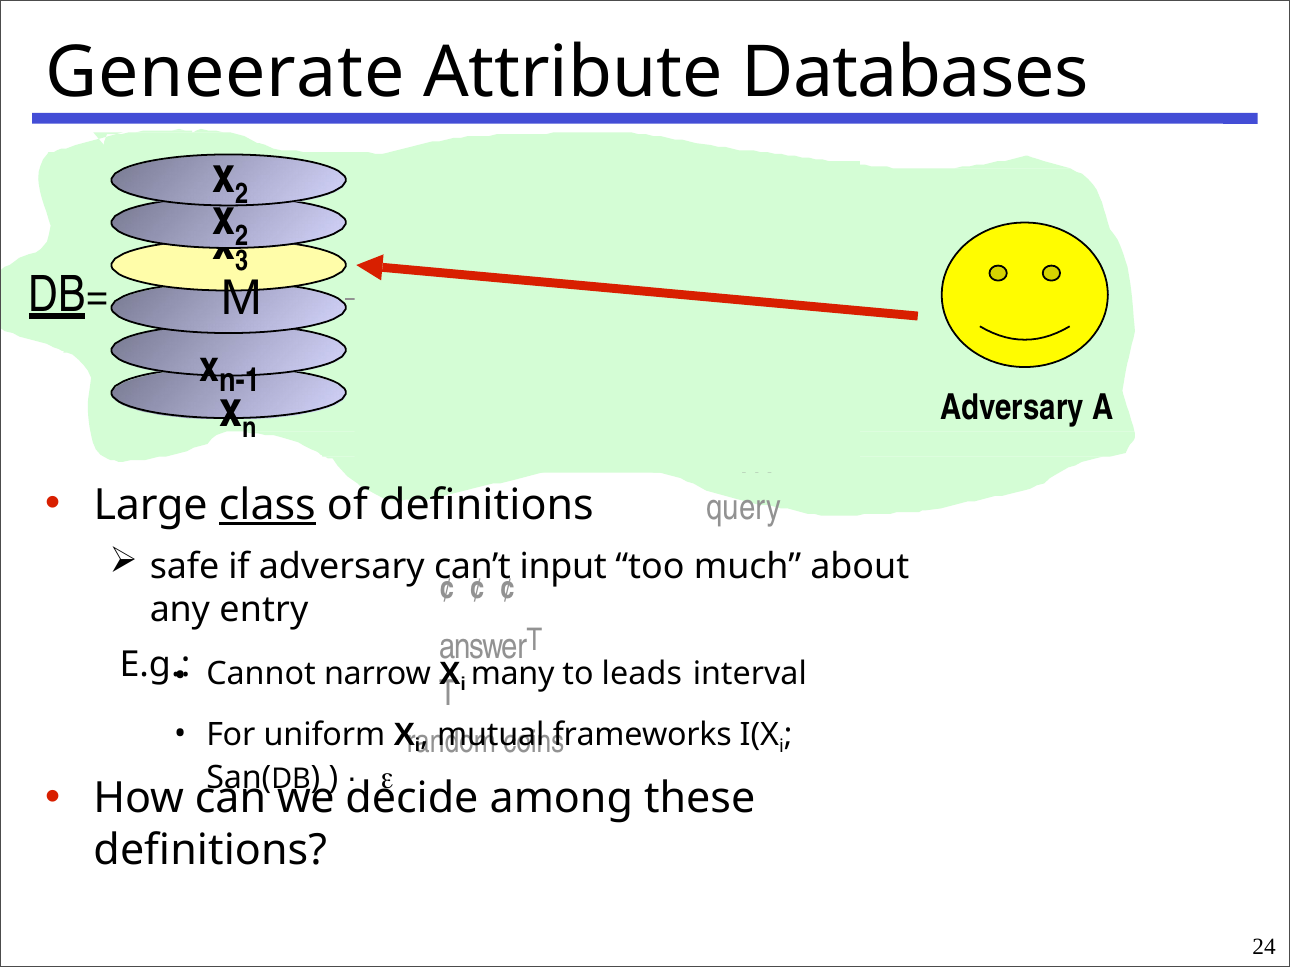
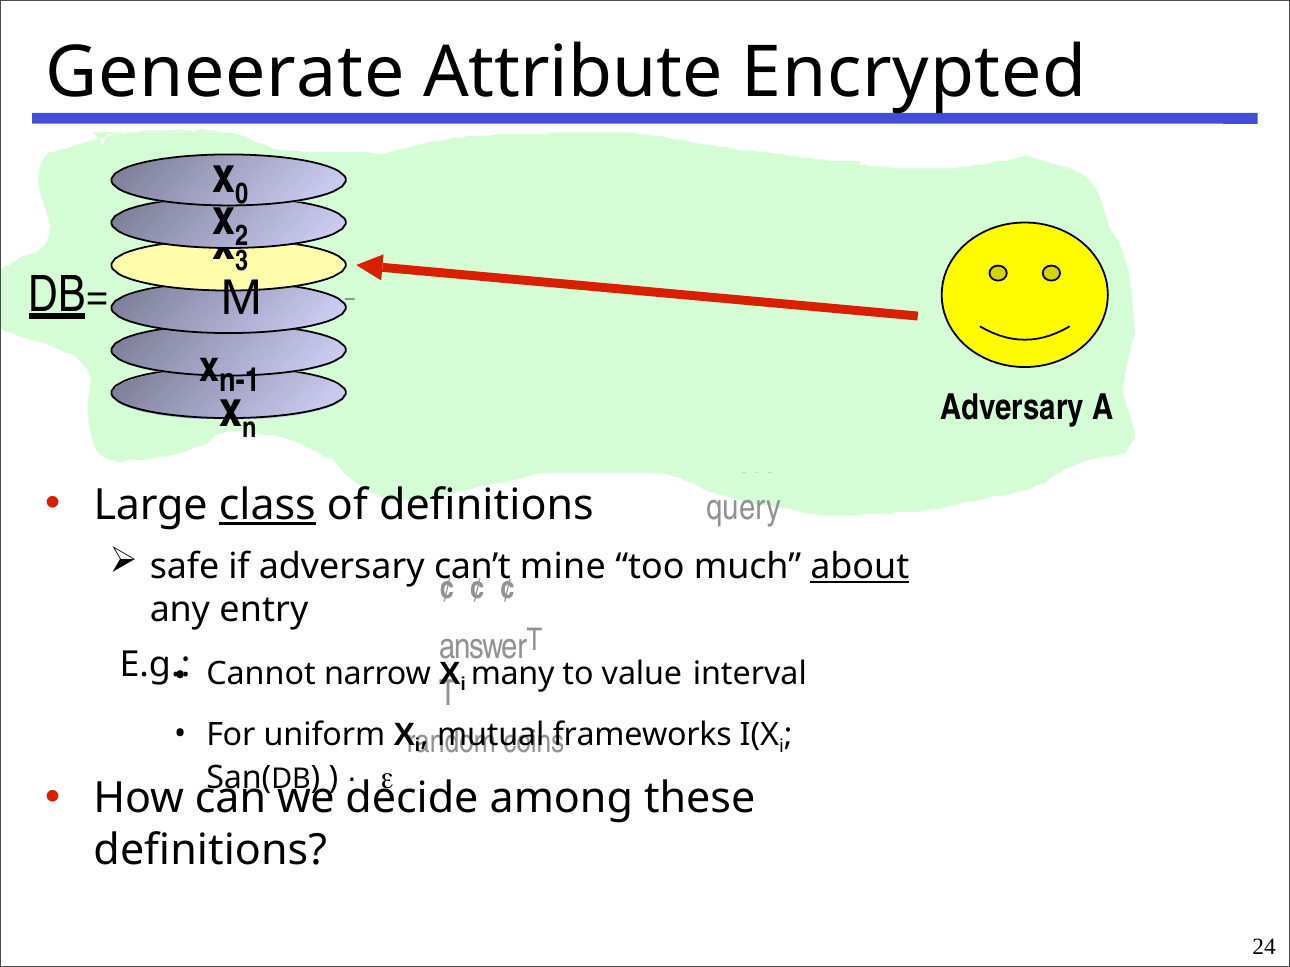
Databases: Databases -> Encrypted
2 at (242, 194): 2 -> 0
input: input -> mine
about underline: none -> present
leads: leads -> value
